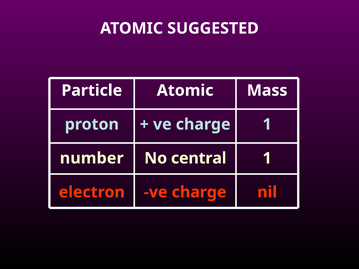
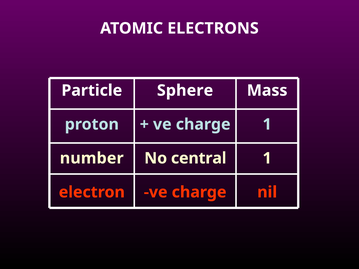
SUGGESTED: SUGGESTED -> ELECTRONS
Atomic at (185, 91): Atomic -> Sphere
